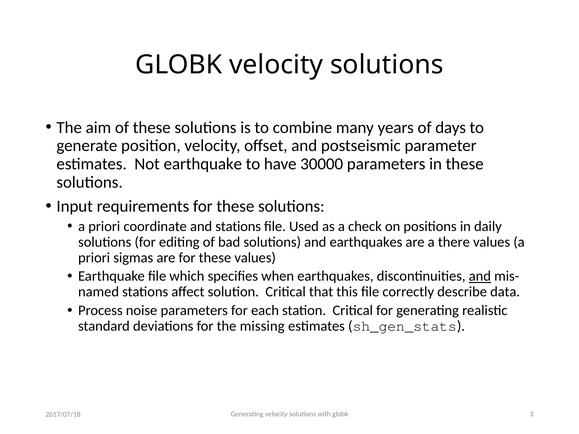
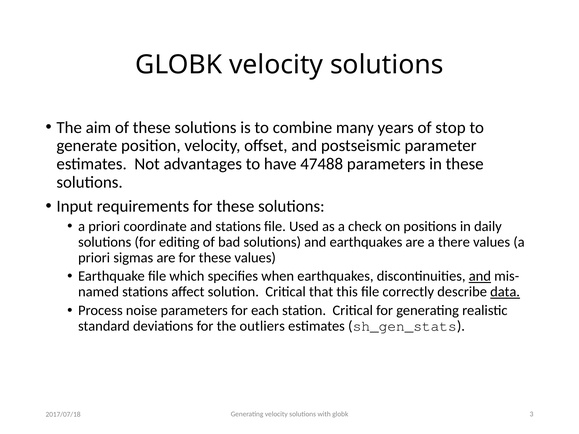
days: days -> stop
Not earthquake: earthquake -> advantages
30000: 30000 -> 47488
data underline: none -> present
missing: missing -> outliers
